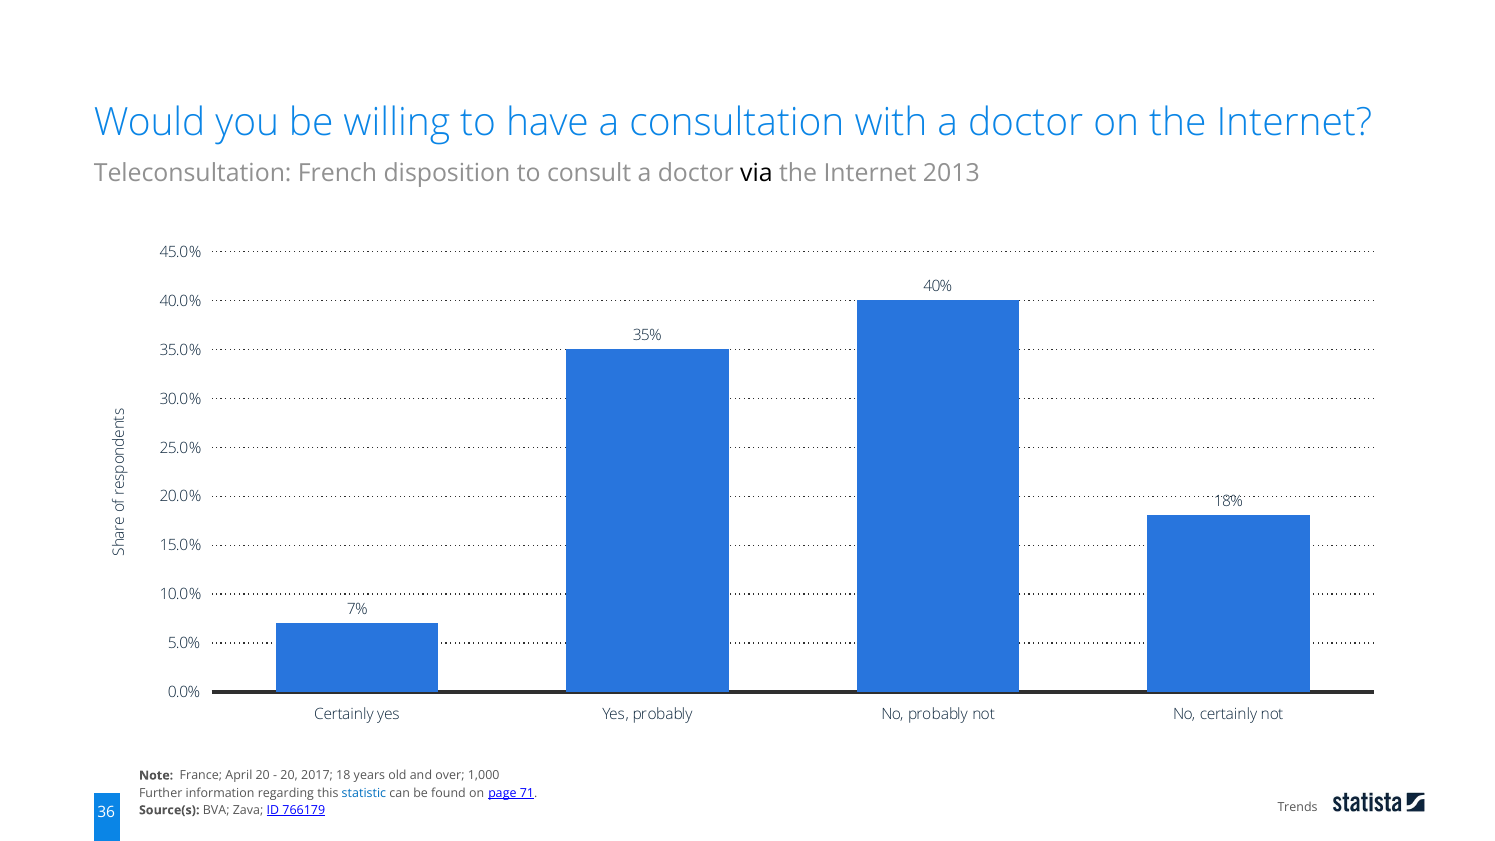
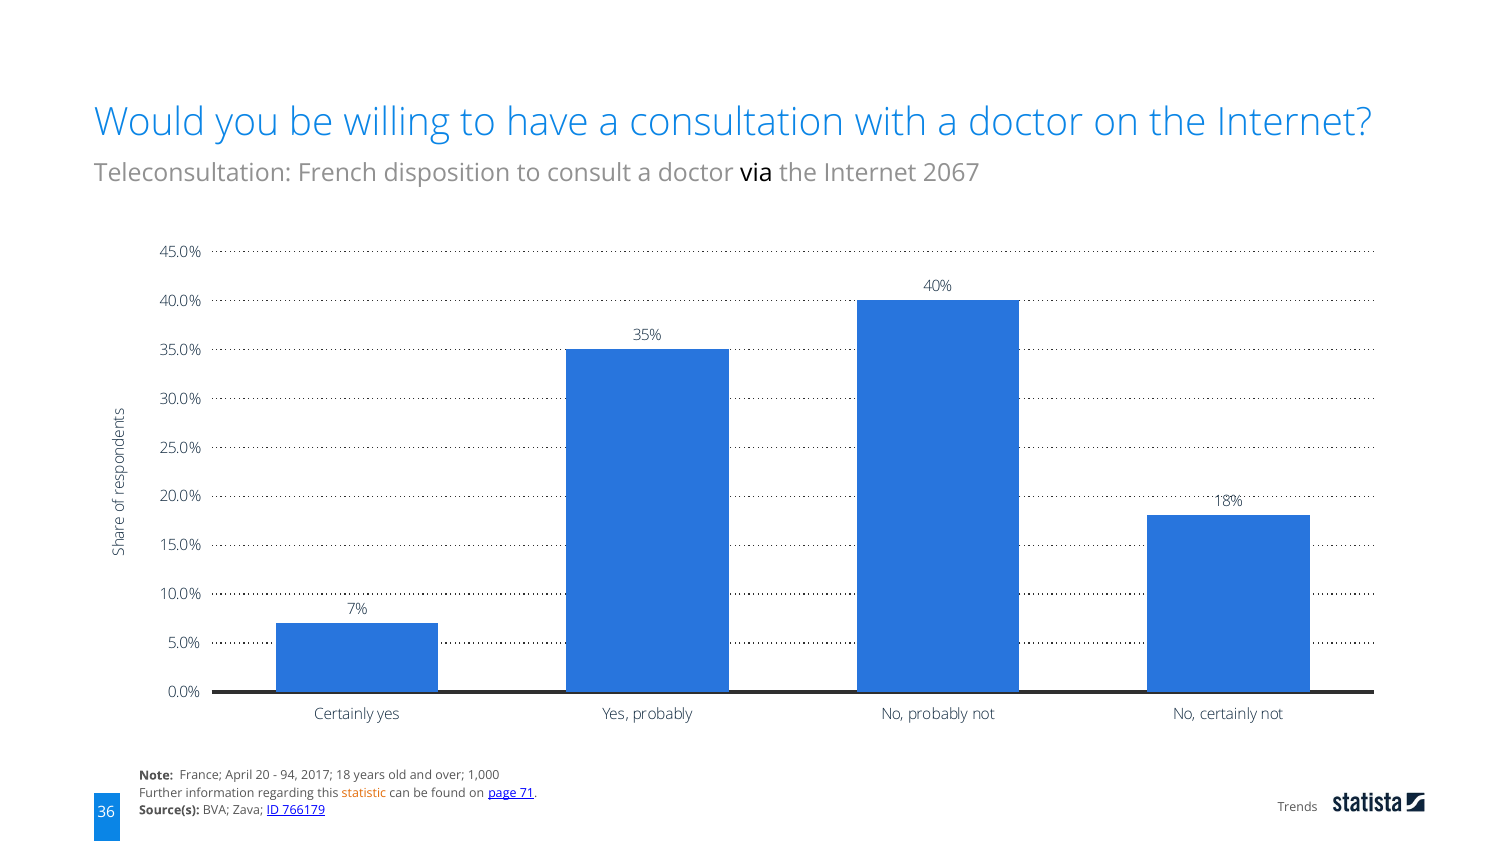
2013: 2013 -> 2067
20 at (289, 775): 20 -> 94
statistic colour: blue -> orange
